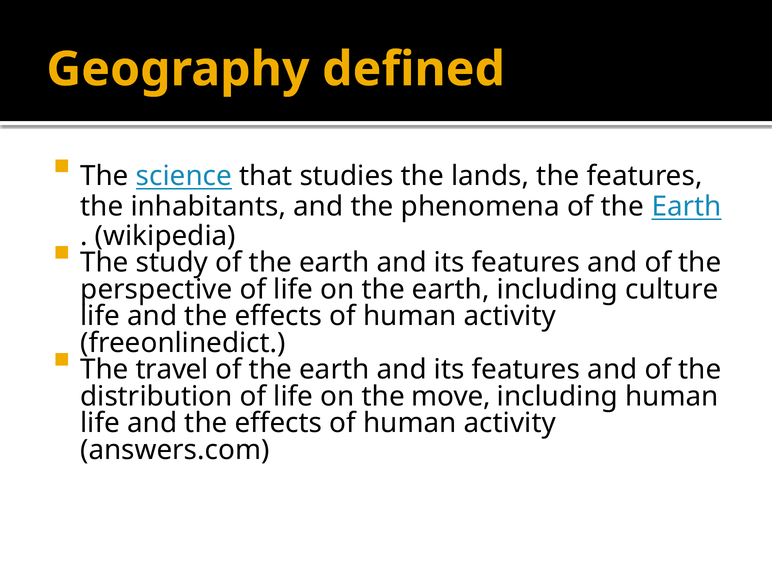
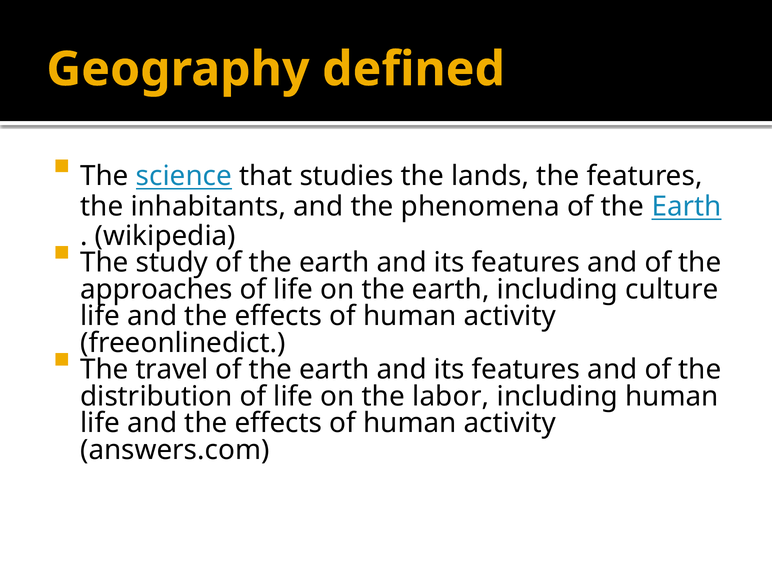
perspective: perspective -> approaches
move: move -> labor
